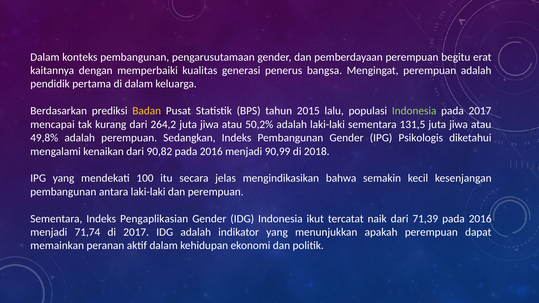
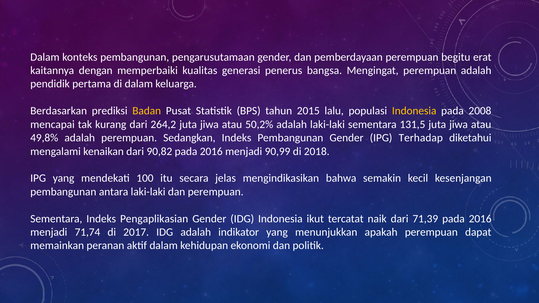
Indonesia at (414, 111) colour: light green -> yellow
pada 2017: 2017 -> 2008
Psikologis: Psikologis -> Terhadap
